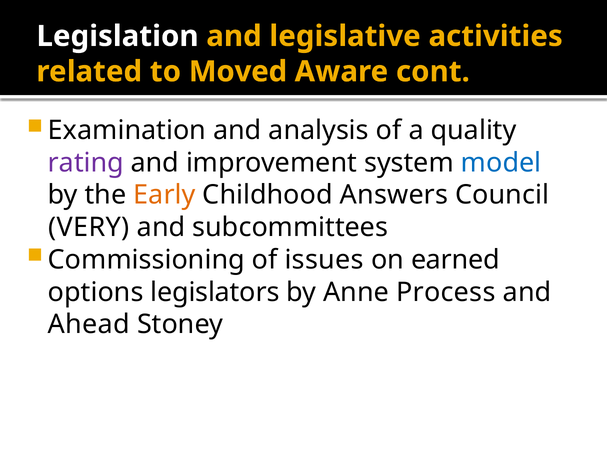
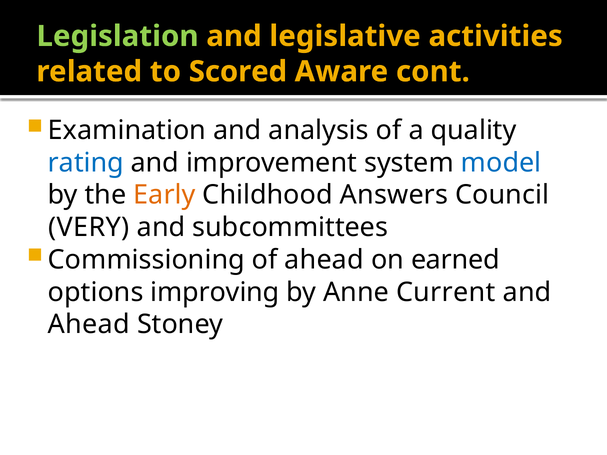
Legislation colour: white -> light green
Moved: Moved -> Scored
rating colour: purple -> blue
of issues: issues -> ahead
legislators: legislators -> improving
Process: Process -> Current
